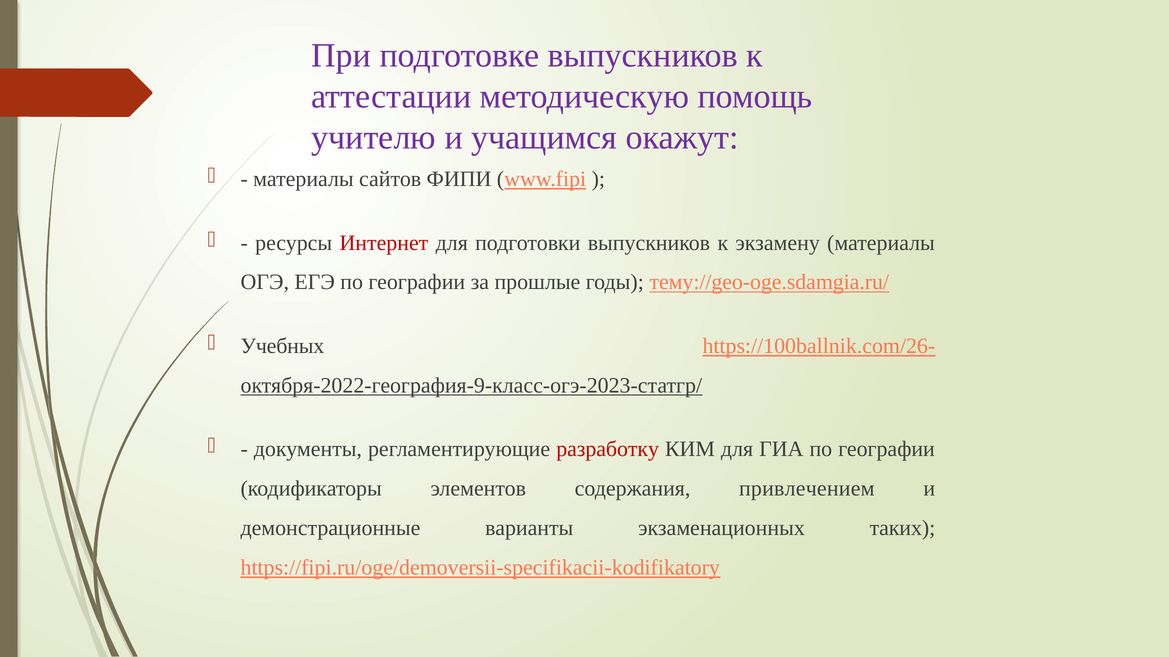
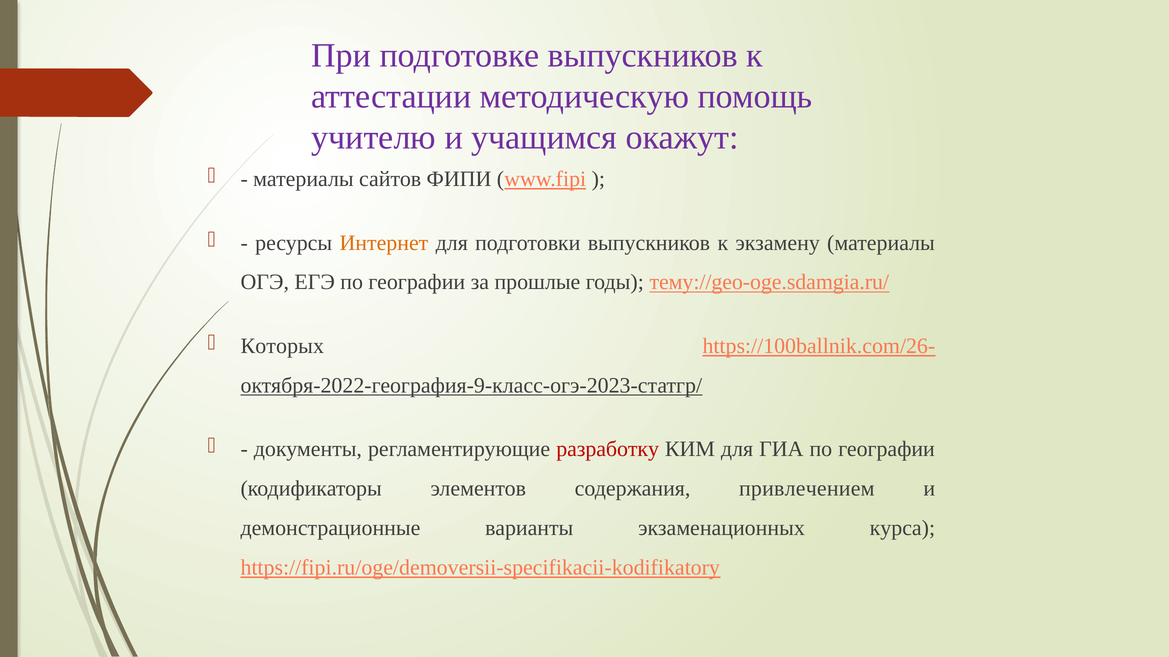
Интернет colour: red -> orange
Учебных: Учебных -> Которых
таких: таких -> курса
